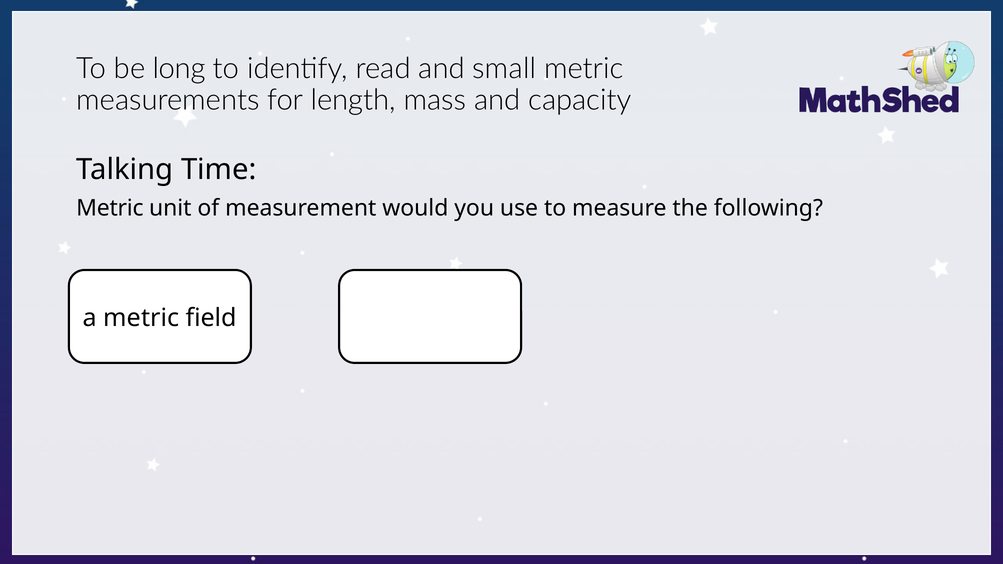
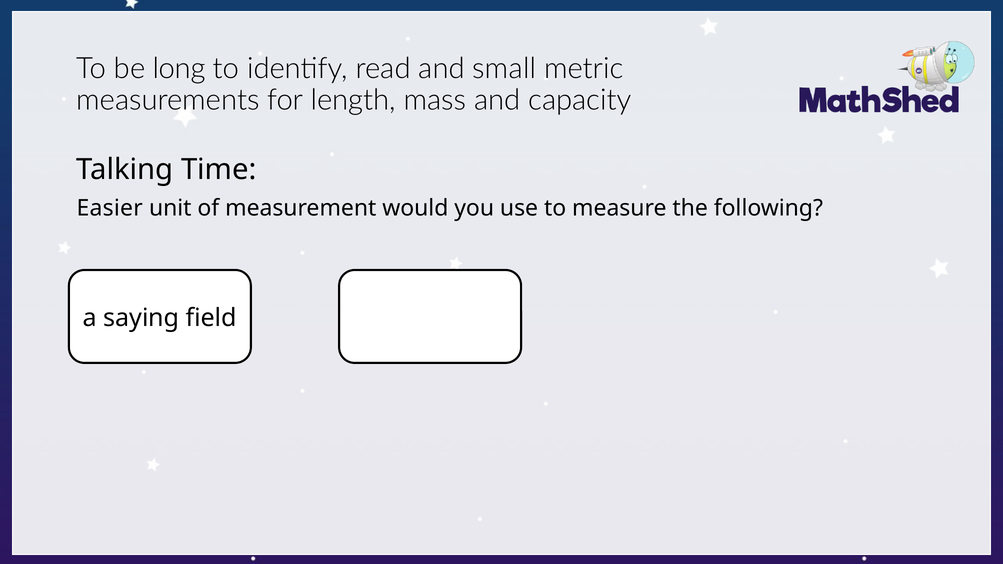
Metric at (110, 208): Metric -> Easier
a metric: metric -> saying
